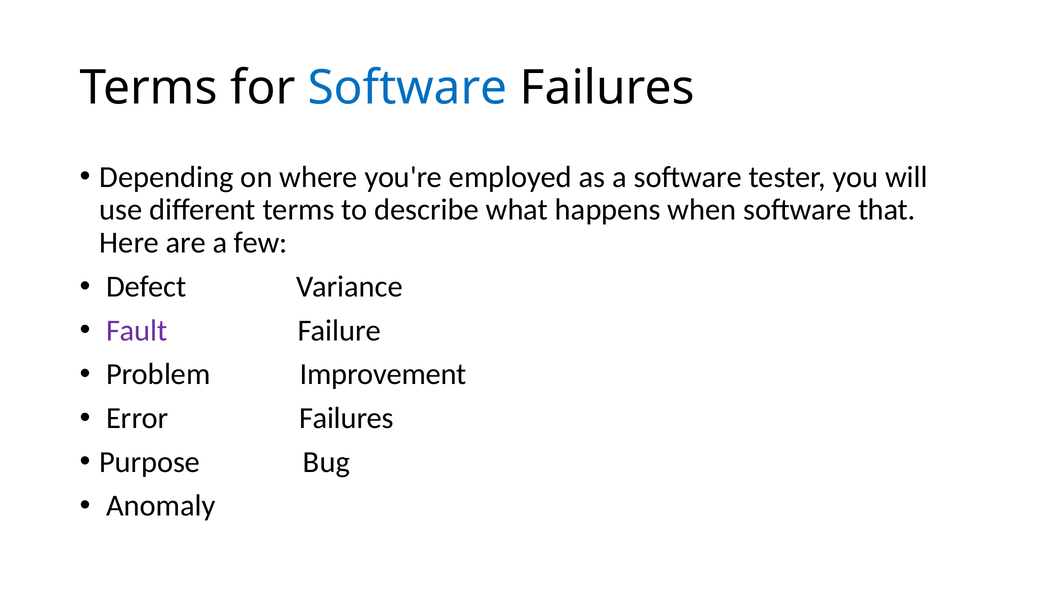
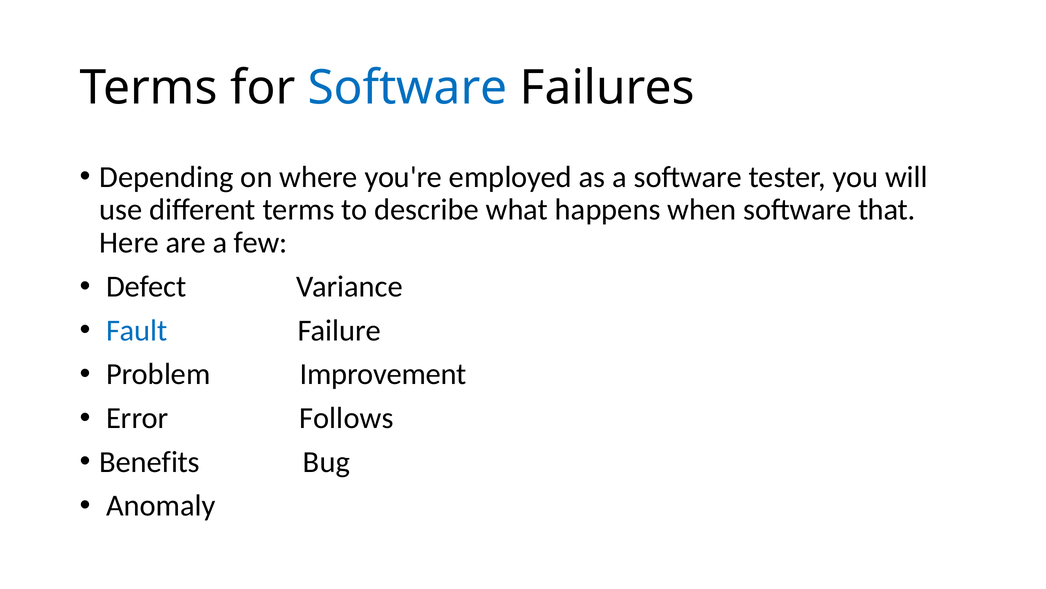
Fault colour: purple -> blue
Error Failures: Failures -> Follows
Purpose: Purpose -> Benefits
